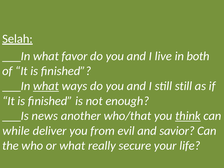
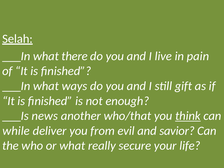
favor: favor -> there
both: both -> pain
what at (46, 86) underline: present -> none
still still: still -> gift
